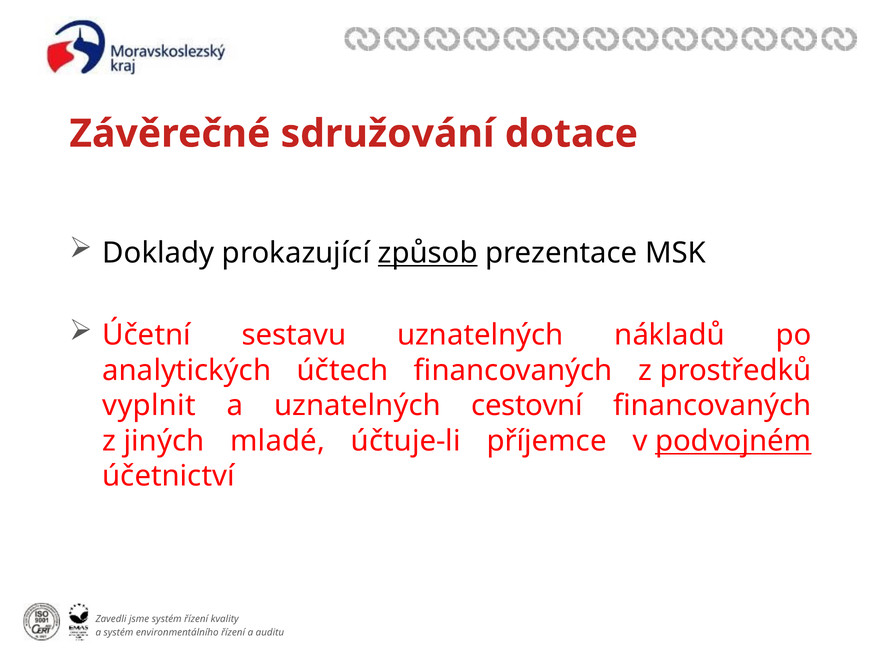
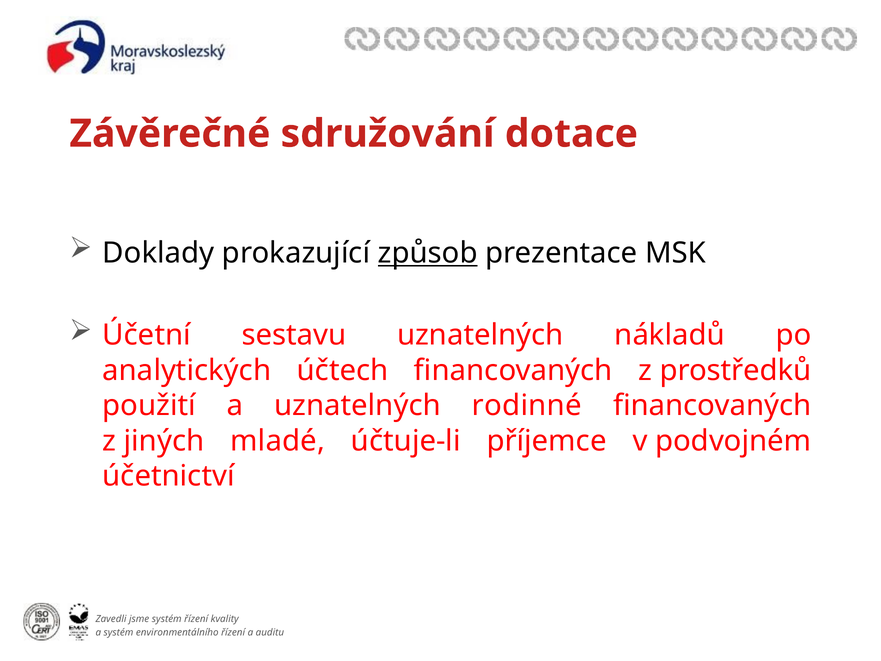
vyplnit: vyplnit -> použití
cestovní: cestovní -> rodinné
podvojném underline: present -> none
